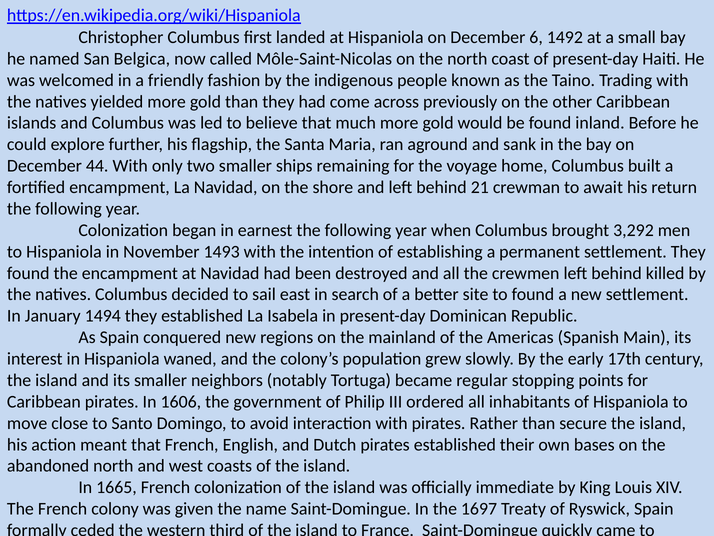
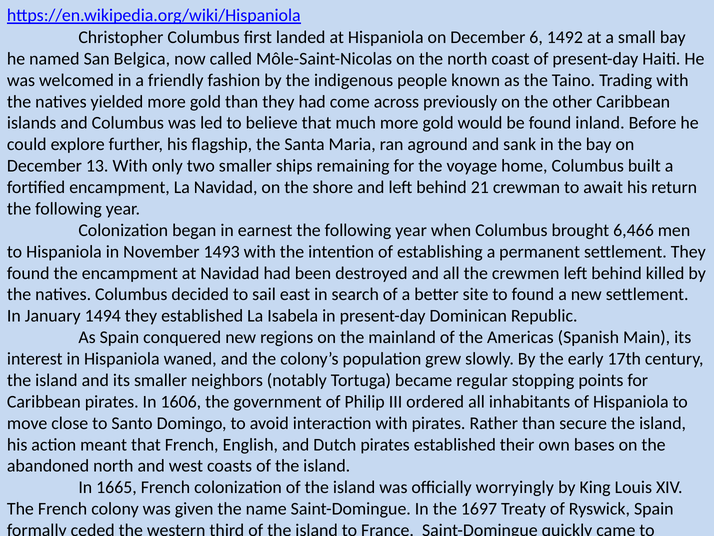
44: 44 -> 13
3,292: 3,292 -> 6,466
immediate: immediate -> worryingly
